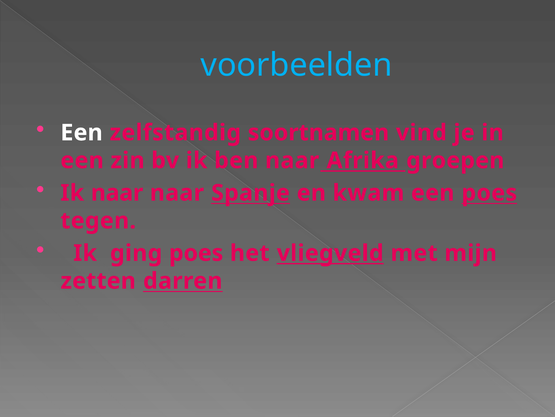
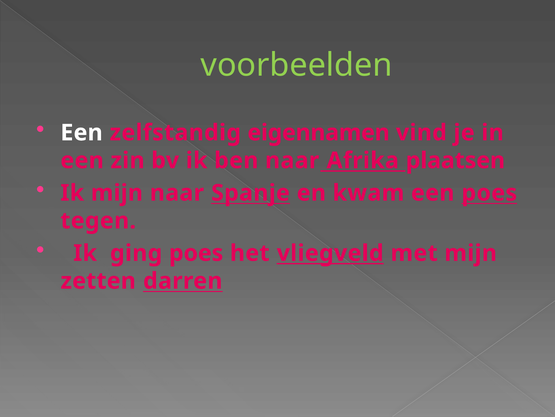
voorbeelden colour: light blue -> light green
soortnamen: soortnamen -> eigennamen
groepen: groepen -> plaatsen
Ik naar: naar -> mijn
